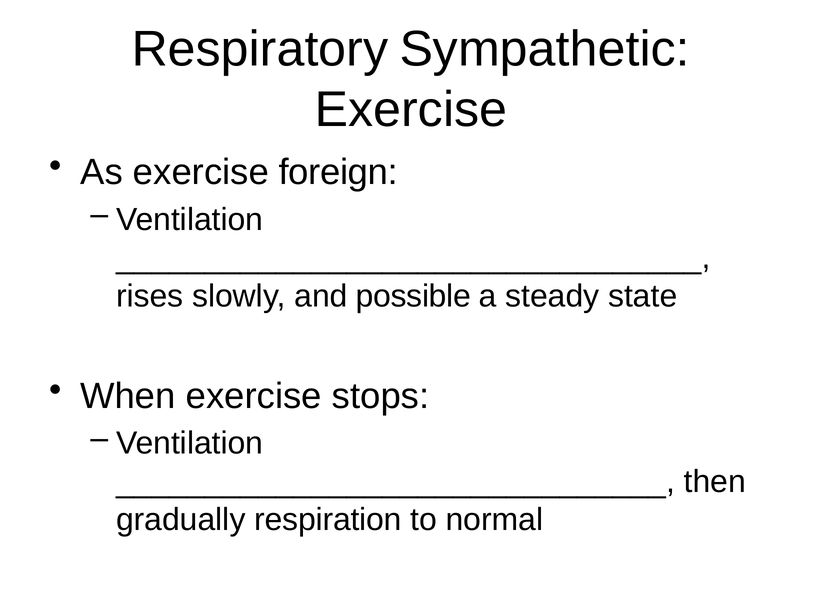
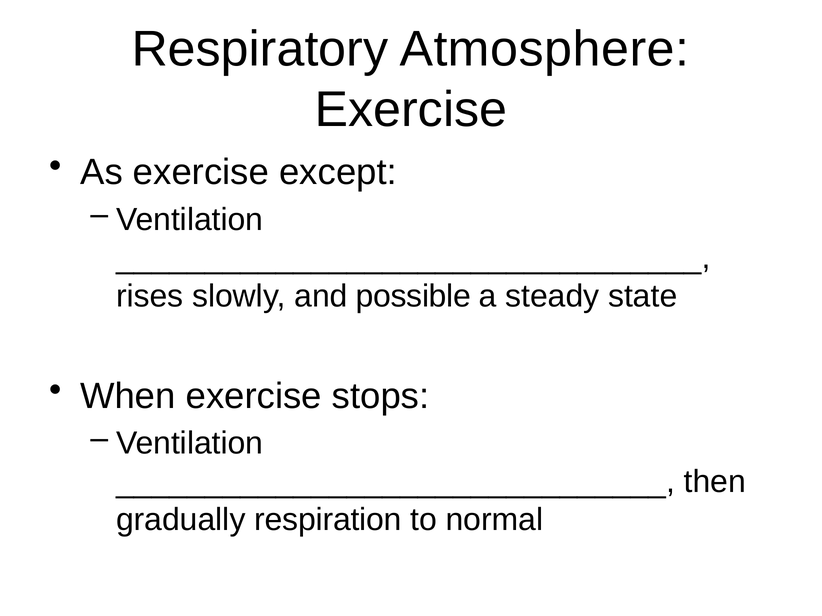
Sympathetic: Sympathetic -> Atmosphere
foreign: foreign -> except
